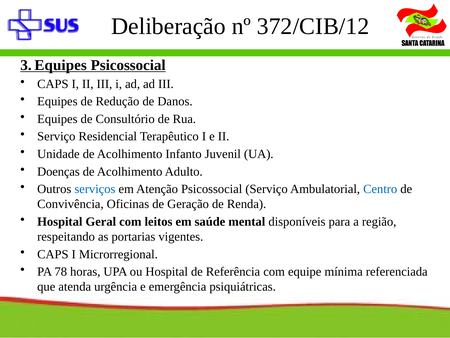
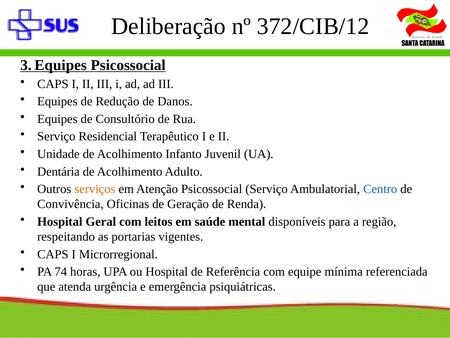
Doenças: Doenças -> Dentária
serviços colour: blue -> orange
78: 78 -> 74
